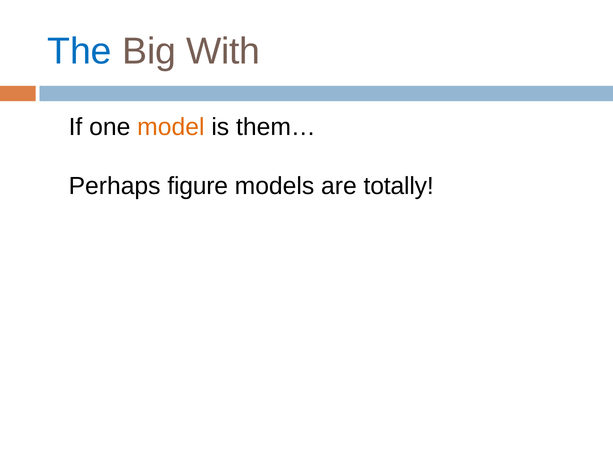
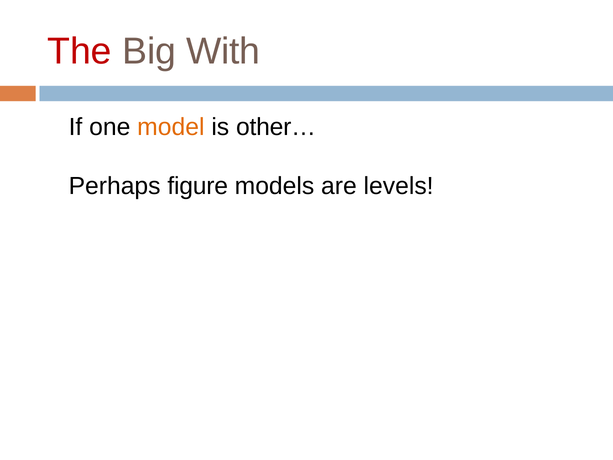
The colour: blue -> red
them…: them… -> other…
totally: totally -> levels
